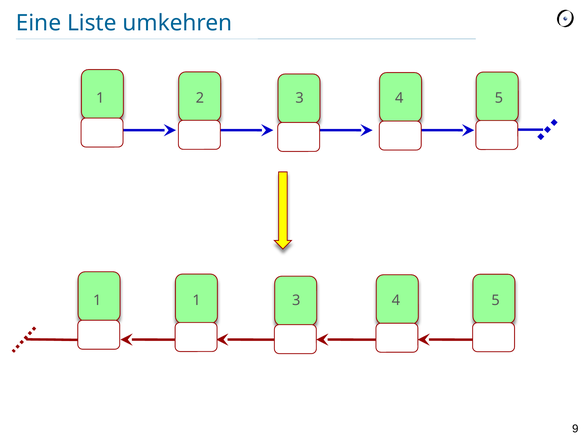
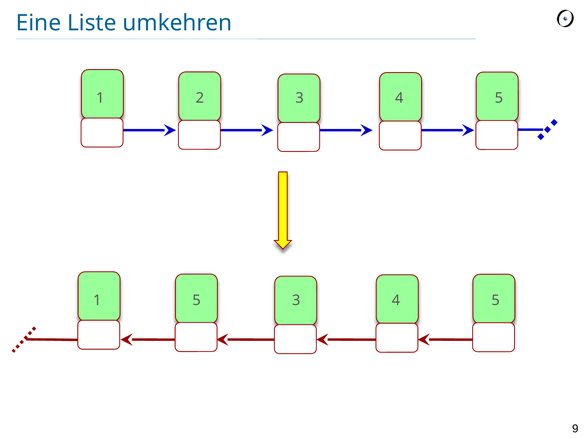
1 1: 1 -> 5
